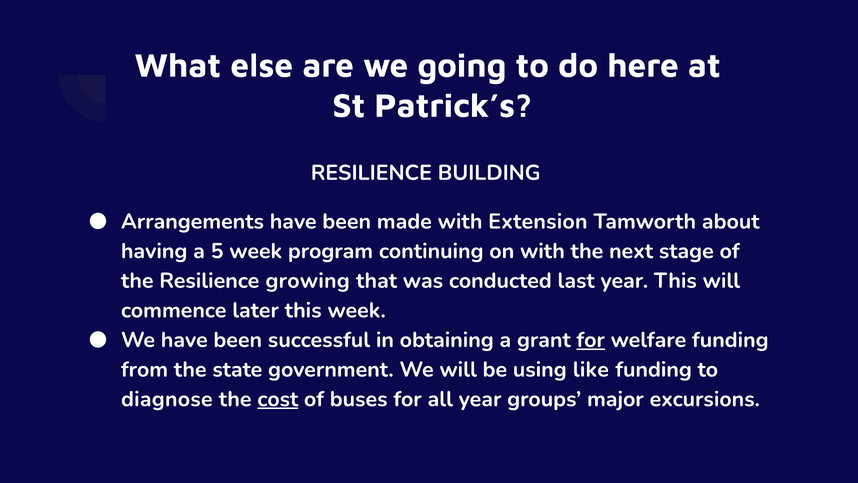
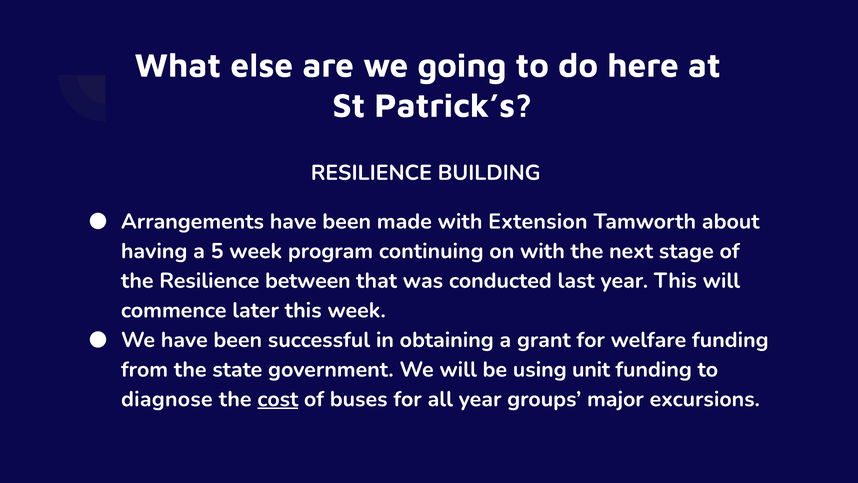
growing: growing -> between
for at (591, 340) underline: present -> none
like: like -> unit
